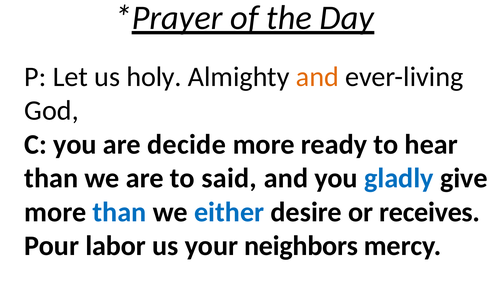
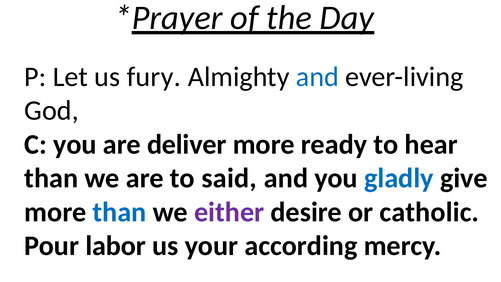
holy: holy -> fury
and at (317, 77) colour: orange -> blue
decide: decide -> deliver
either colour: blue -> purple
receives: receives -> catholic
neighbors: neighbors -> according
